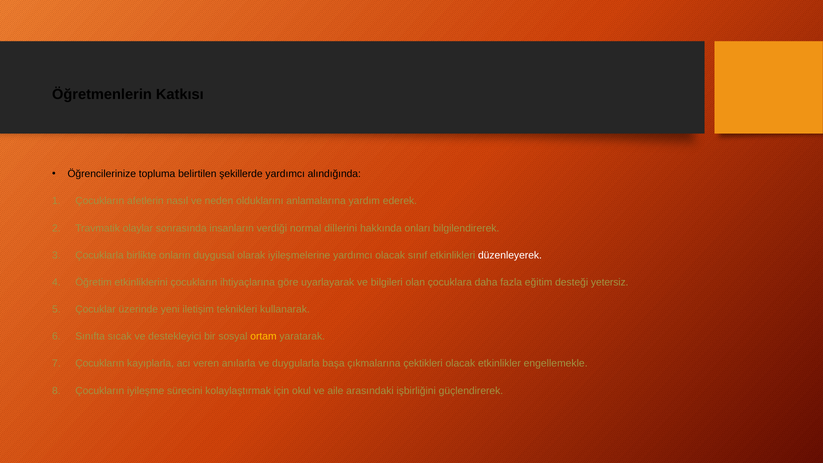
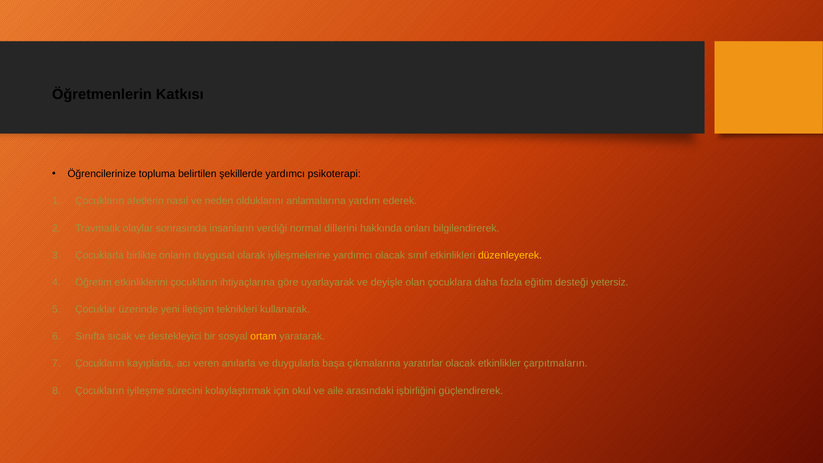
alındığında: alındığında -> psikoterapi
düzenleyerek colour: white -> yellow
bilgileri: bilgileri -> deyişle
çektikleri: çektikleri -> yaratırlar
engellemekle: engellemekle -> çarpıtmaların
